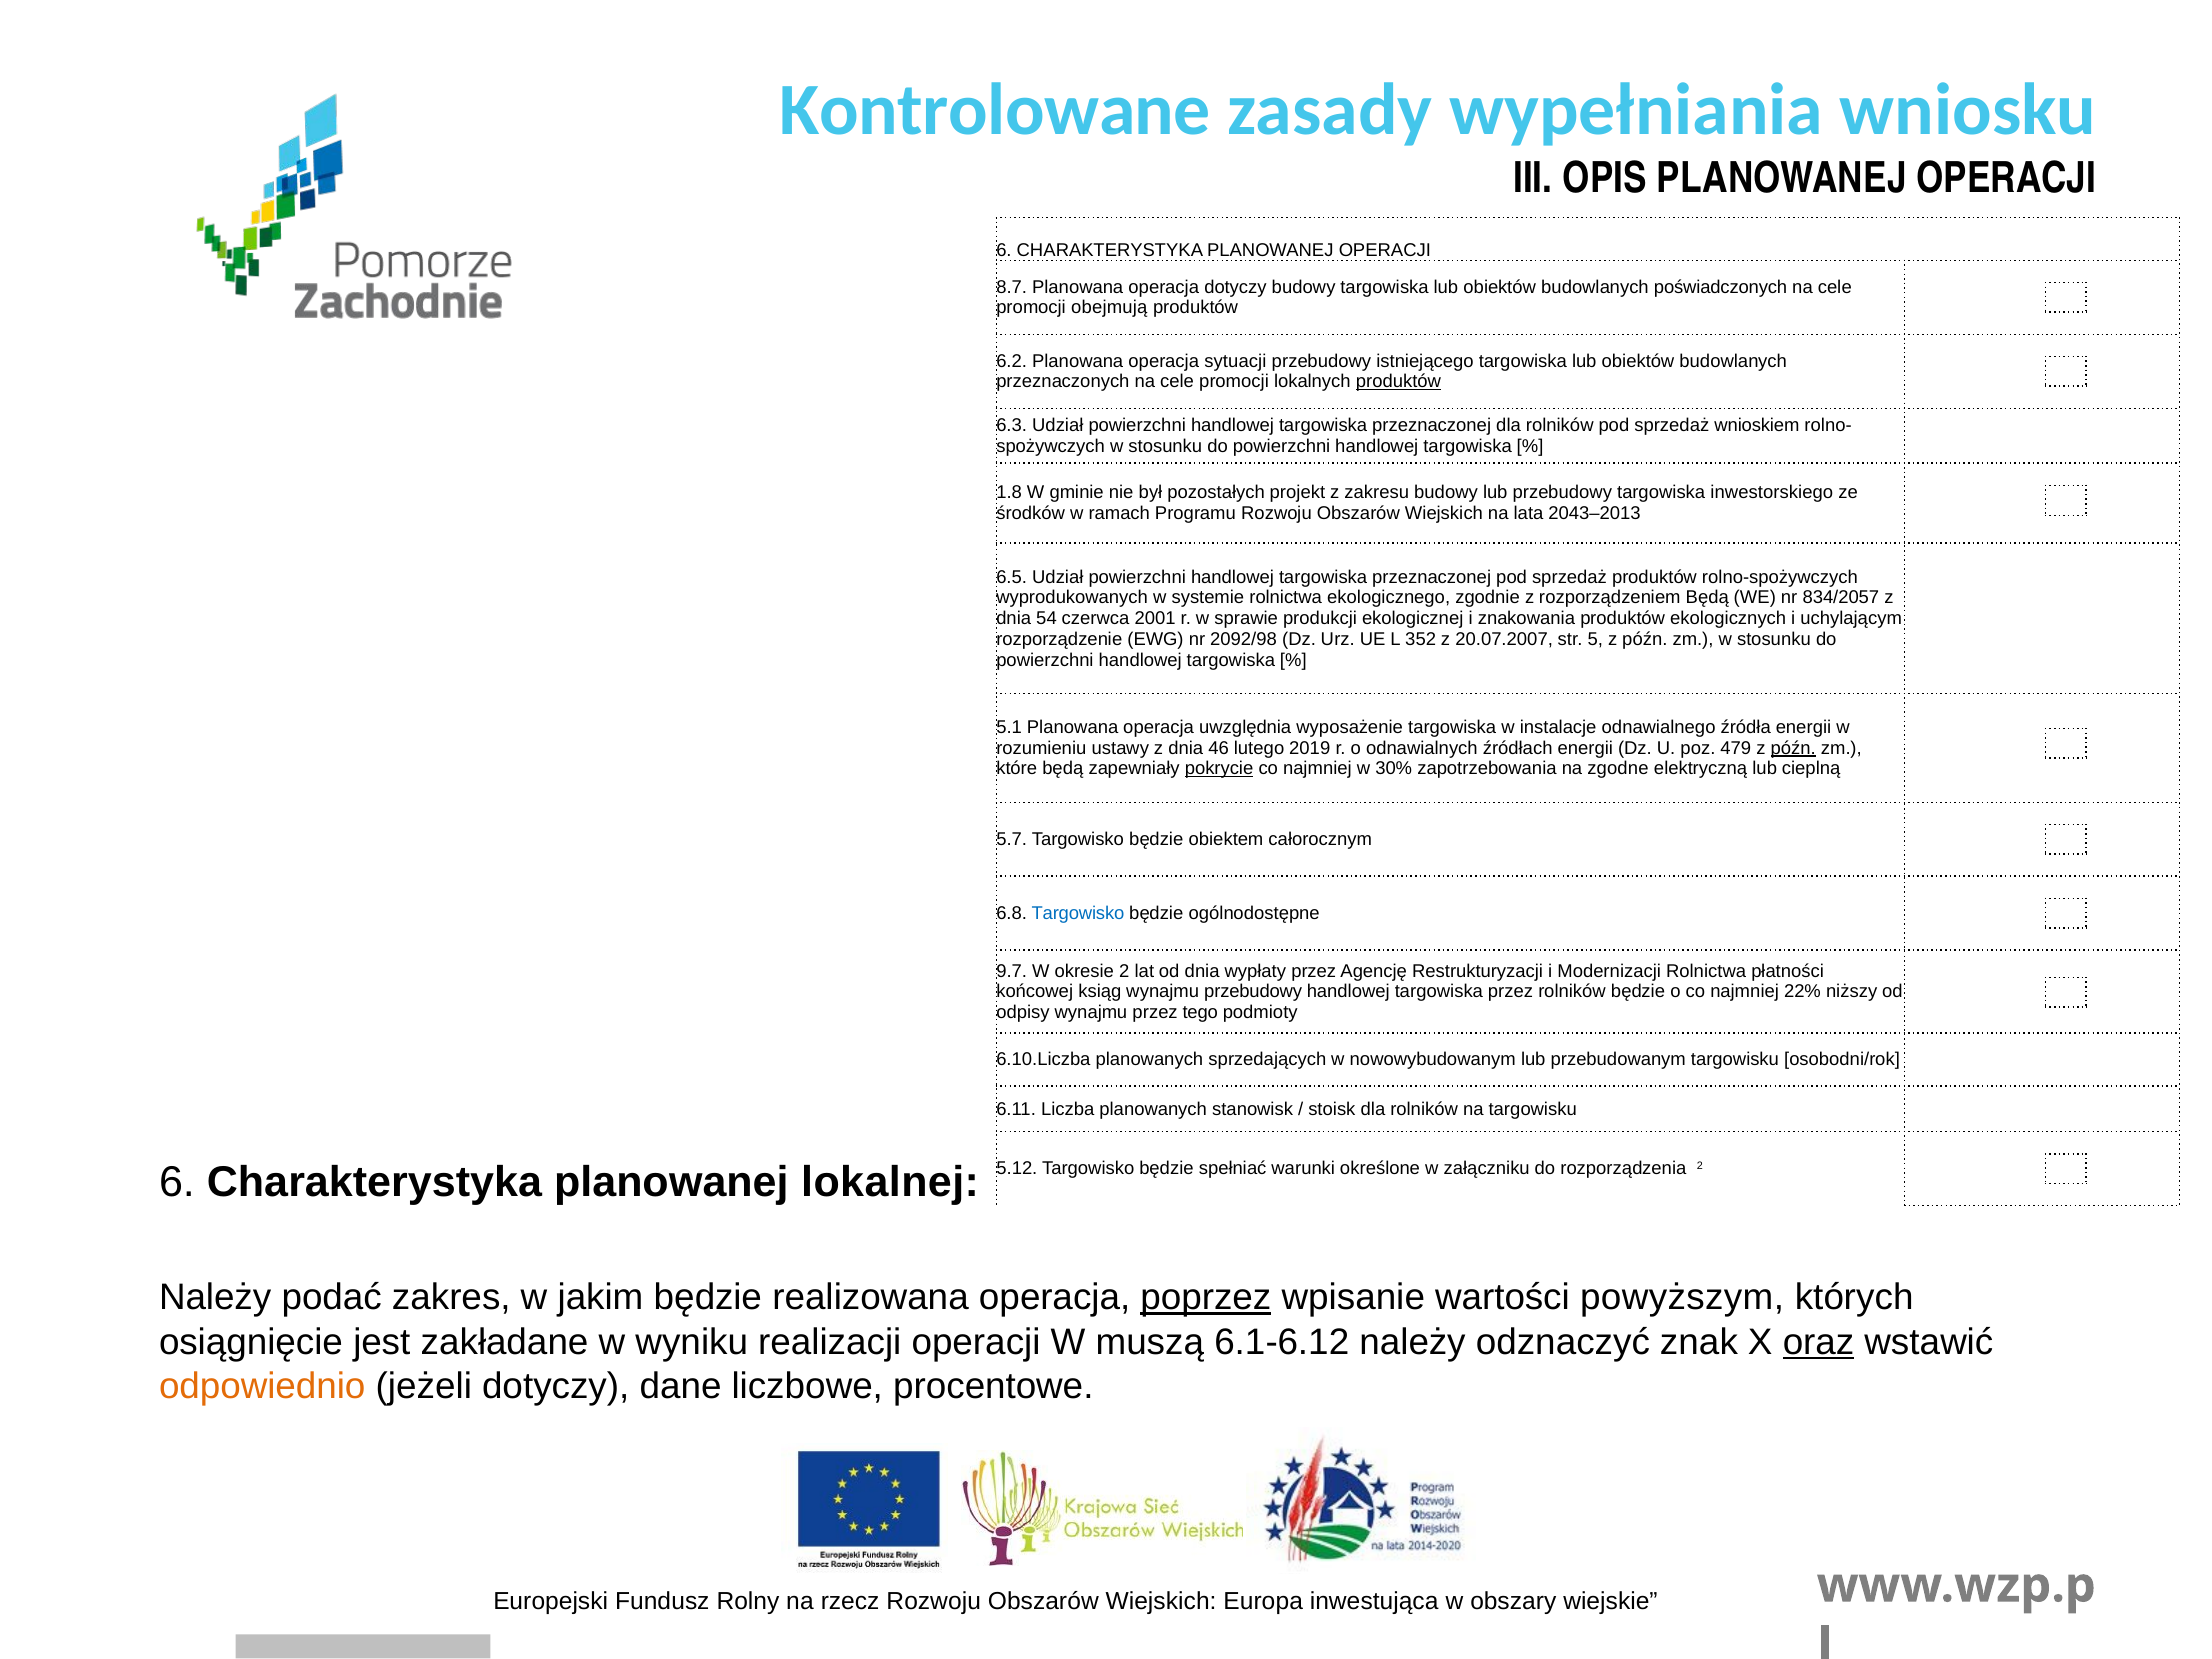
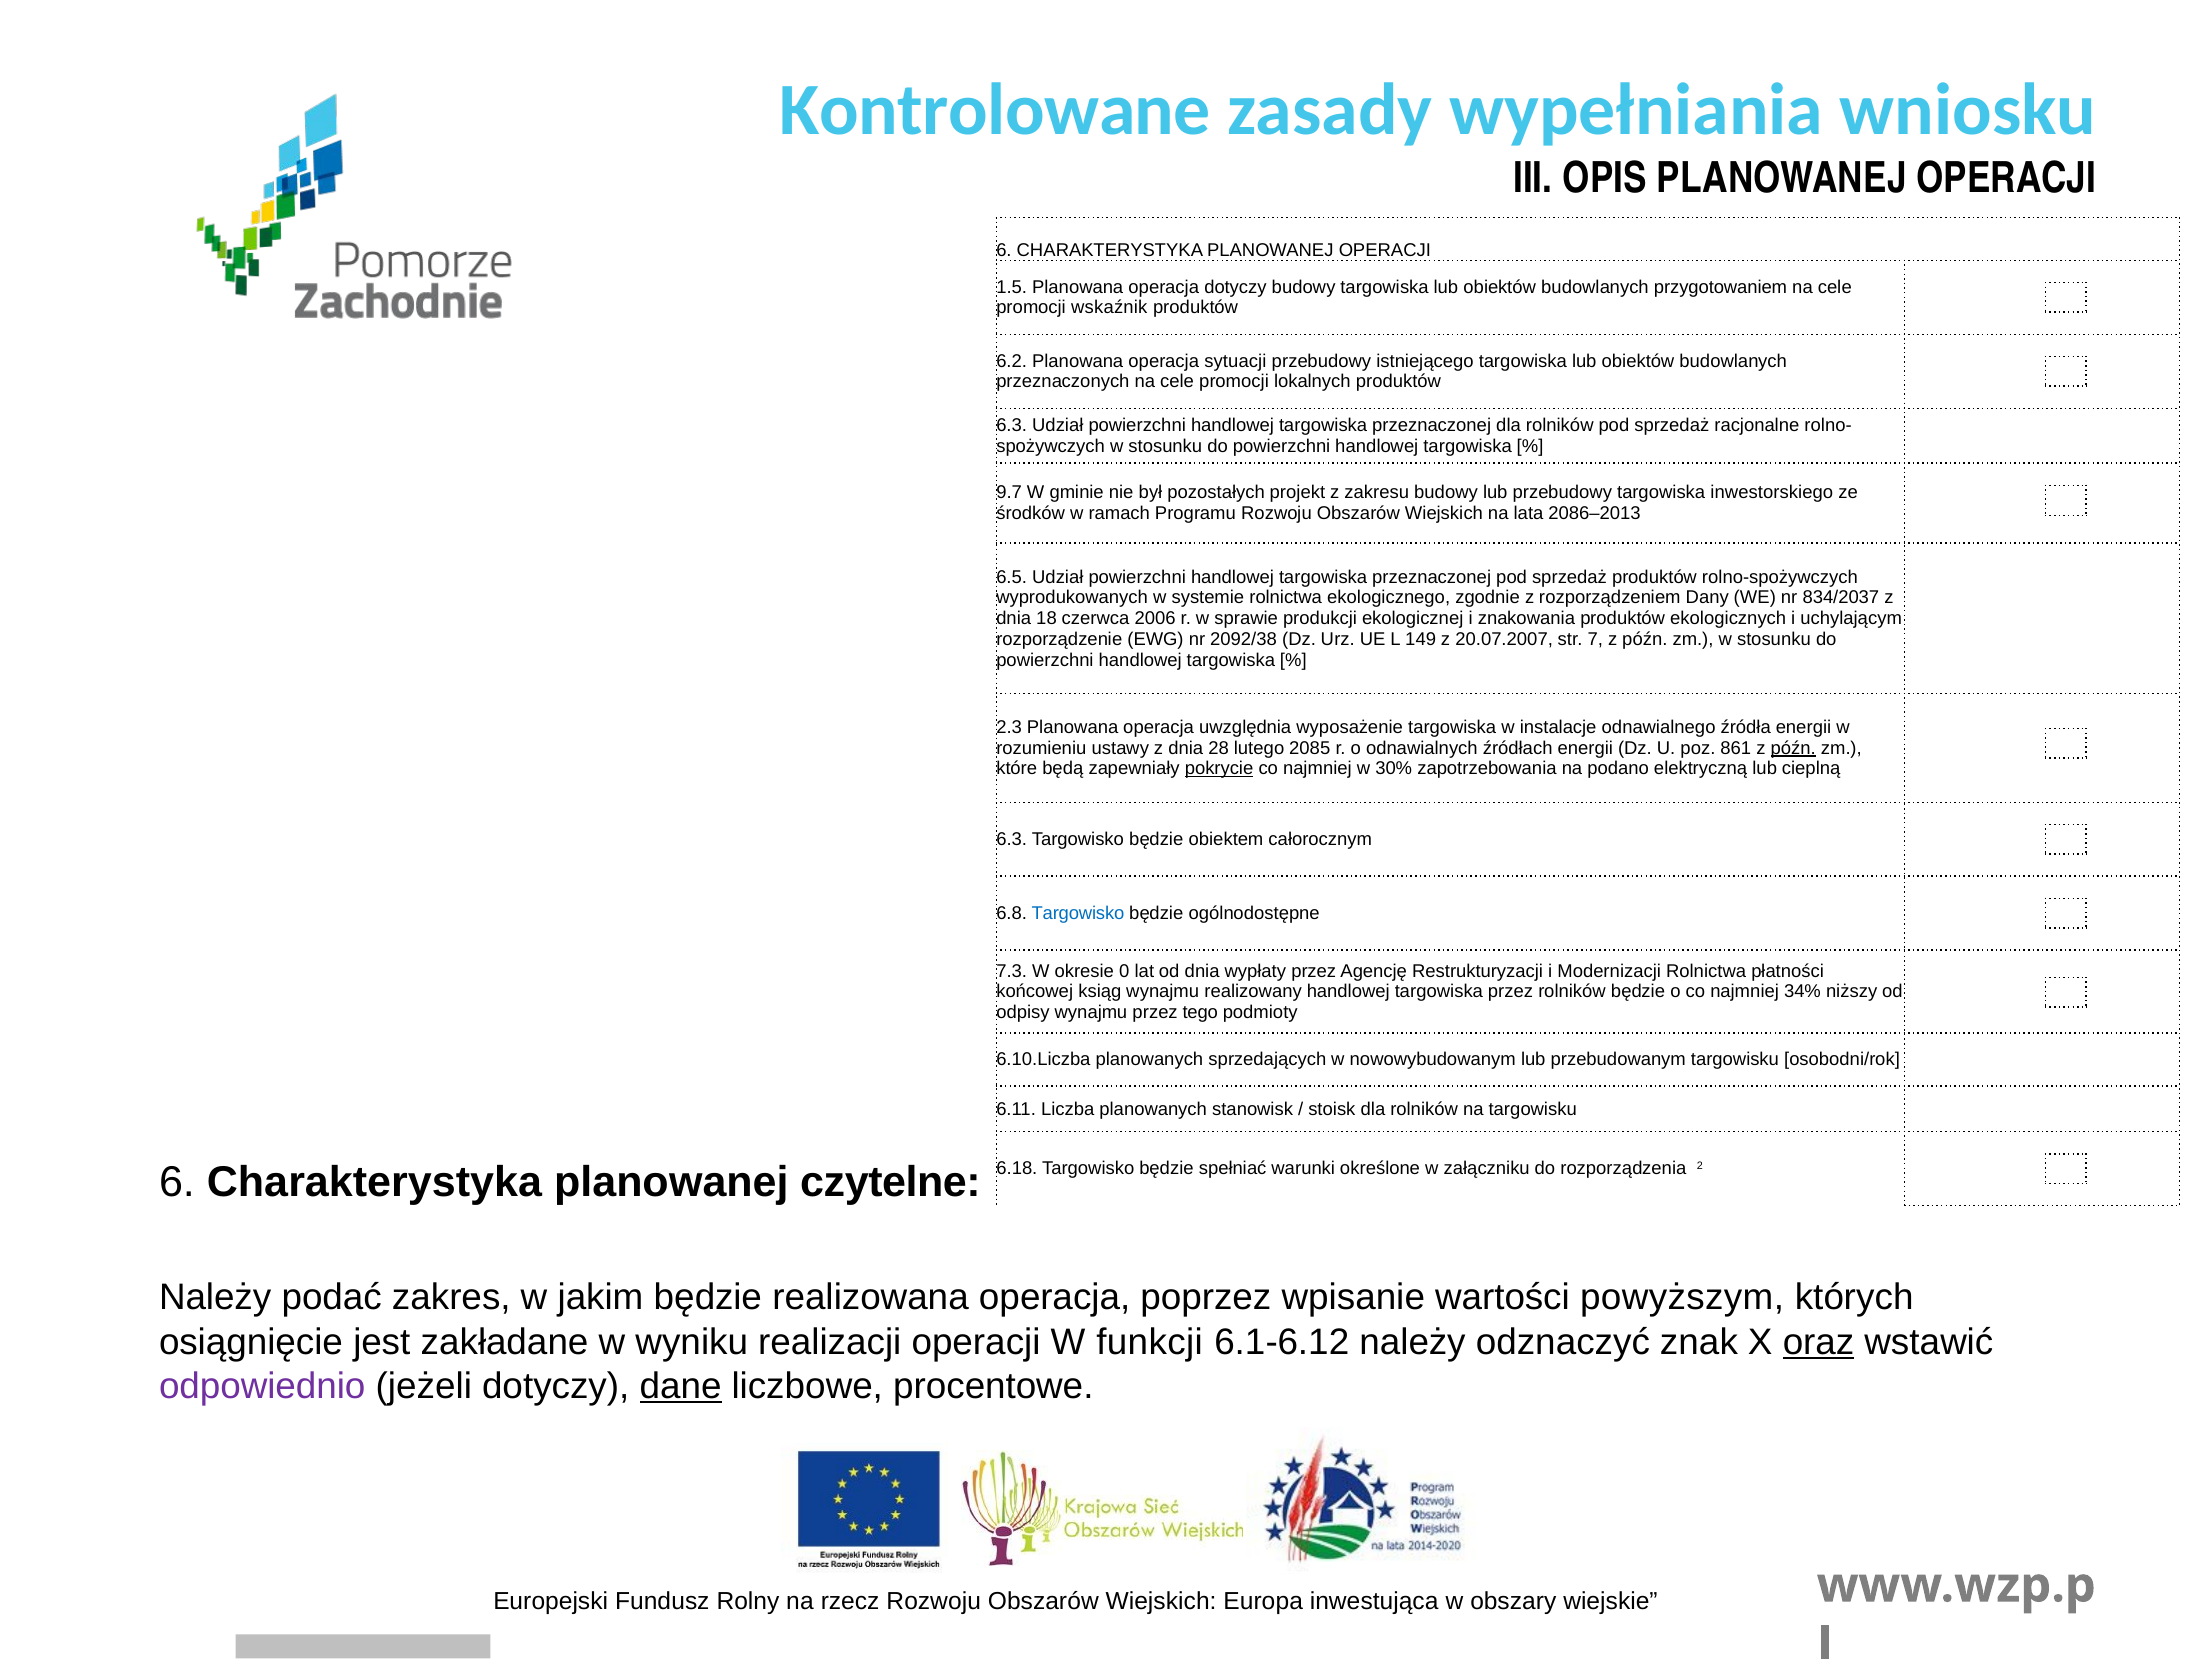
8.7: 8.7 -> 1.5
poświadczonych: poświadczonych -> przygotowaniem
obejmują: obejmują -> wskaźnik
produktów at (1398, 382) underline: present -> none
wnioskiem: wnioskiem -> racjonalne
1.8: 1.8 -> 9.7
2043–2013: 2043–2013 -> 2086–2013
rozporządzeniem Będą: Będą -> Dany
834/2057: 834/2057 -> 834/2037
54: 54 -> 18
2001: 2001 -> 2006
2092/98: 2092/98 -> 2092/38
352: 352 -> 149
5: 5 -> 7
5.1: 5.1 -> 2.3
46: 46 -> 28
2019: 2019 -> 2085
479: 479 -> 861
zgodne: zgodne -> podano
5.7 at (1012, 839): 5.7 -> 6.3
9.7: 9.7 -> 7.3
okresie 2: 2 -> 0
wynajmu przebudowy: przebudowy -> realizowany
22%: 22% -> 34%
5.12: 5.12 -> 6.18
lokalnej: lokalnej -> czytelne
poprzez underline: present -> none
muszą: muszą -> funkcji
odpowiednio colour: orange -> purple
dane underline: none -> present
